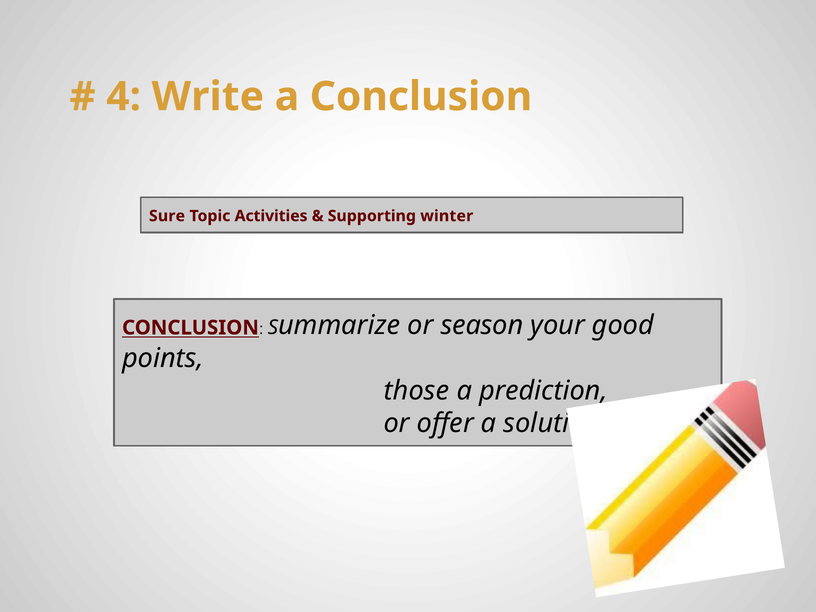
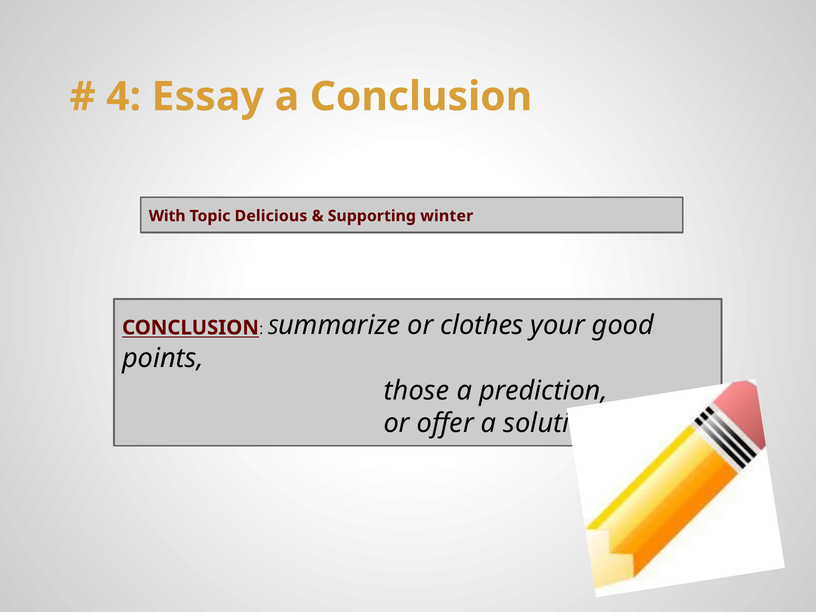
Write: Write -> Essay
Sure: Sure -> With
Activities: Activities -> Delicious
season: season -> clothes
